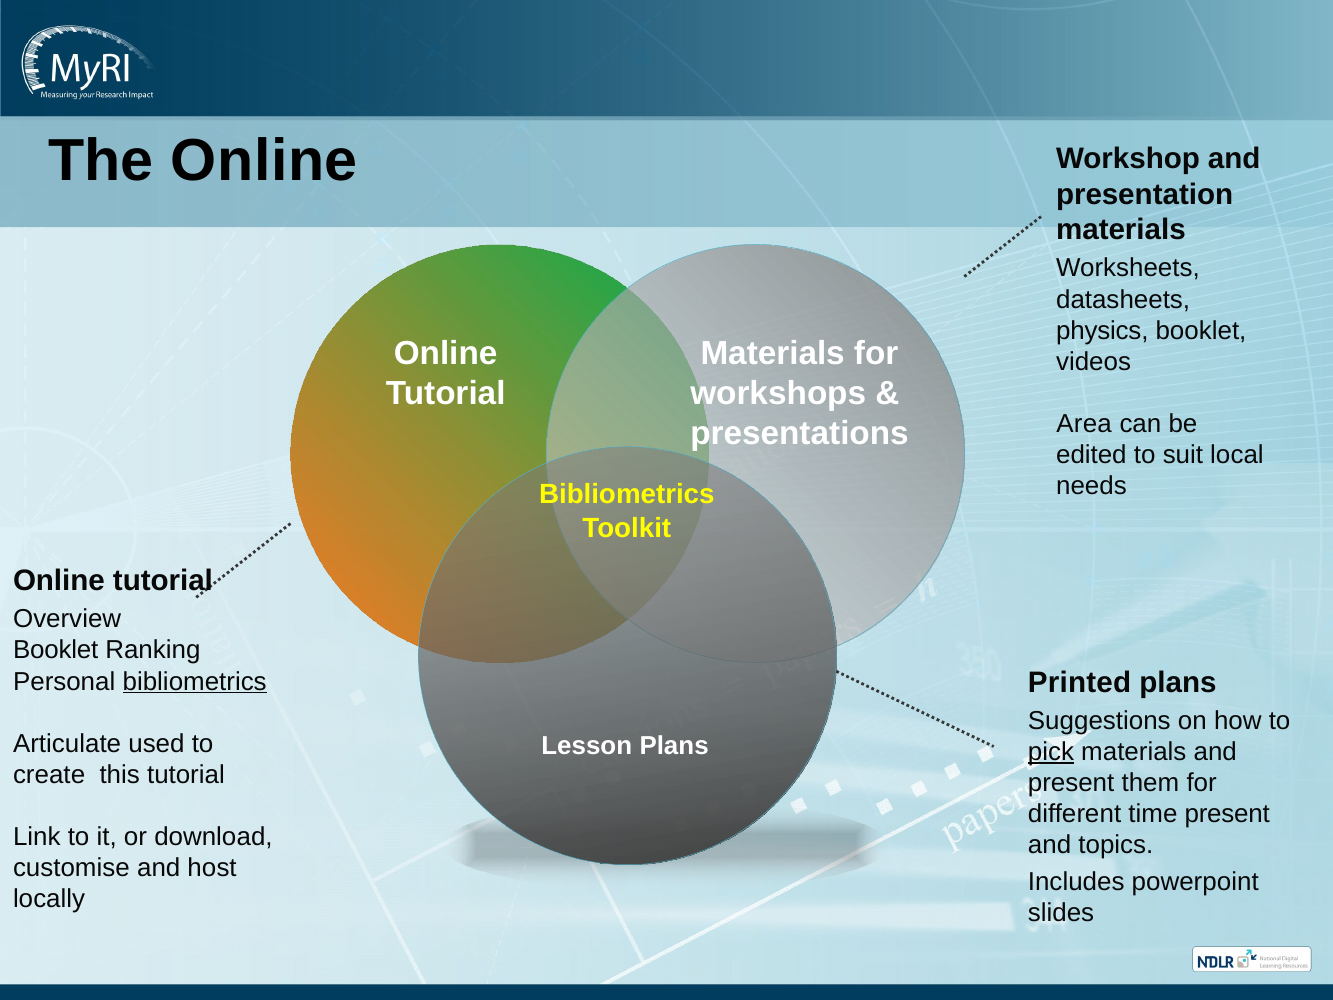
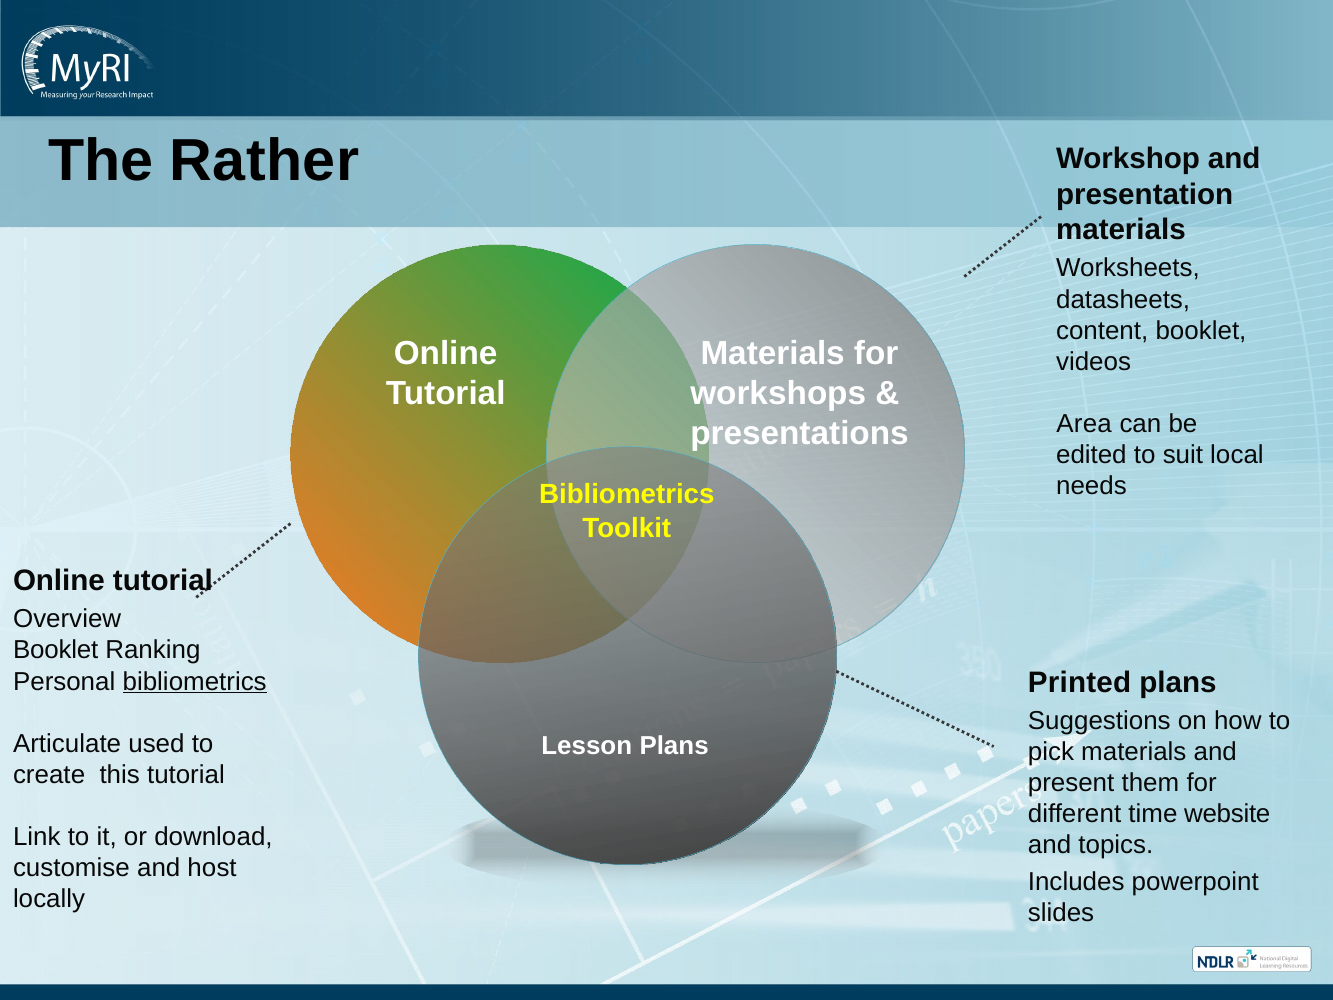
The Online: Online -> Rather
physics: physics -> content
pick underline: present -> none
time present: present -> website
